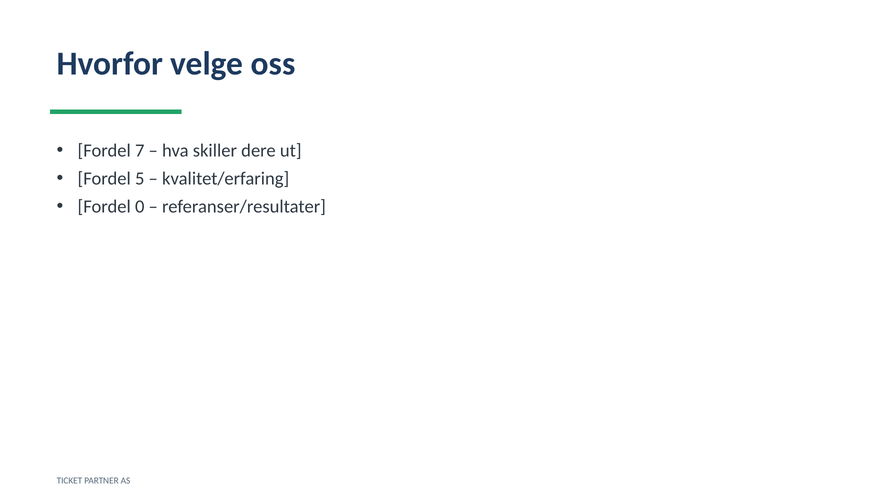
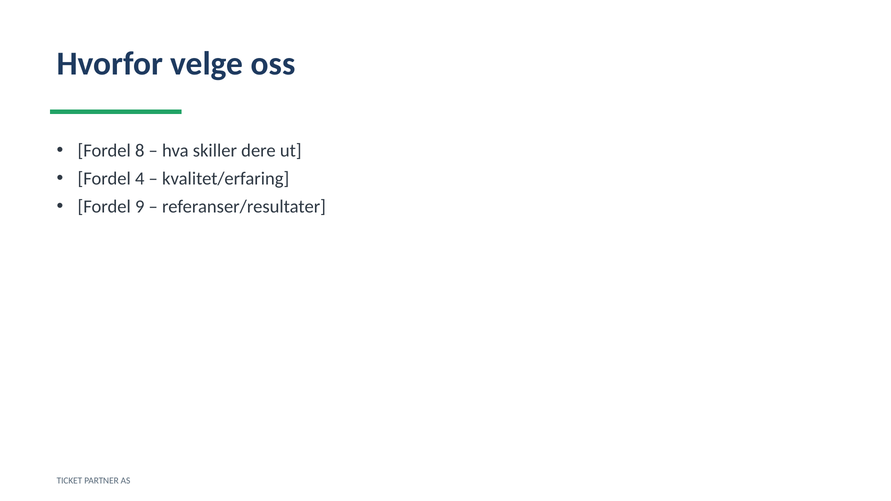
7: 7 -> 8
5: 5 -> 4
0: 0 -> 9
